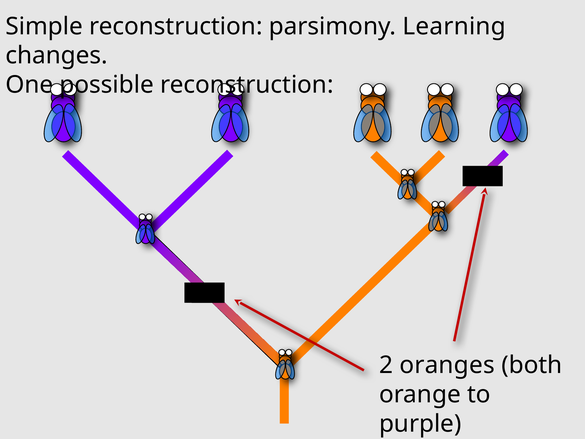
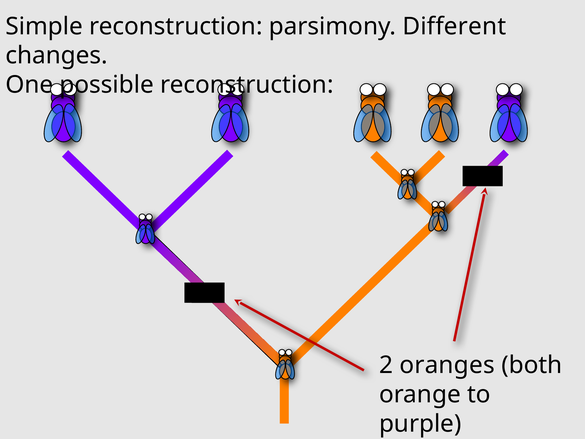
Learning: Learning -> Different
